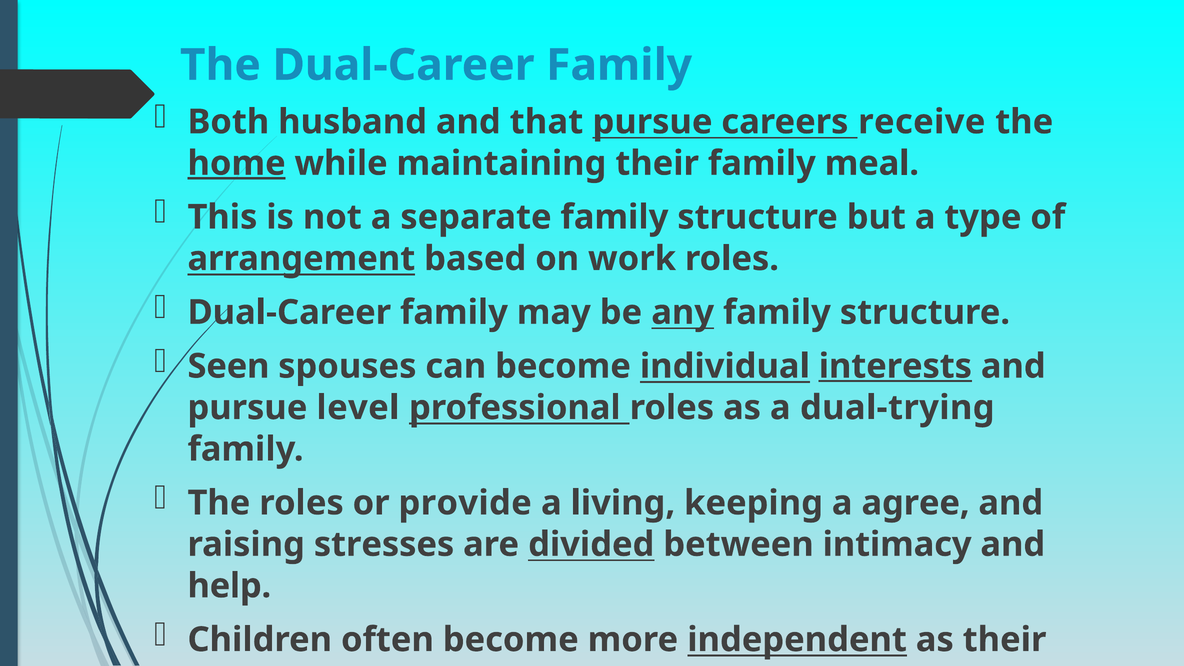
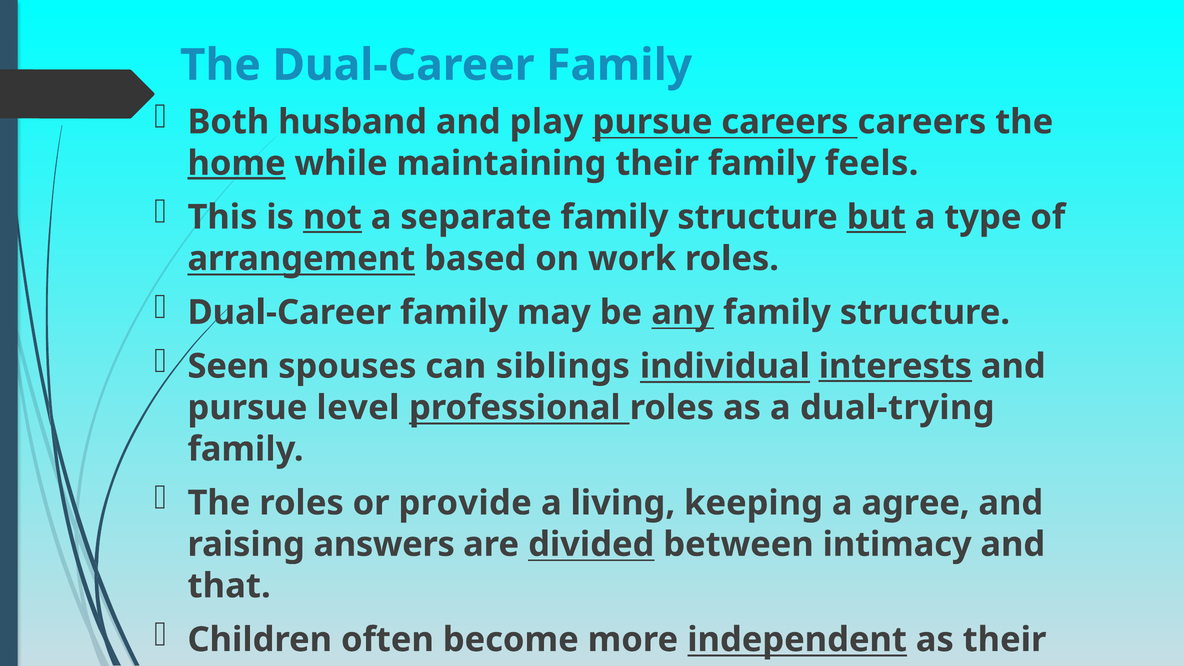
that: that -> play
careers receive: receive -> careers
meal: meal -> feels
not underline: none -> present
but underline: none -> present
can become: become -> siblings
stresses: stresses -> answers
help: help -> that
